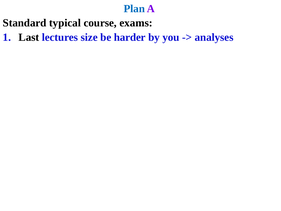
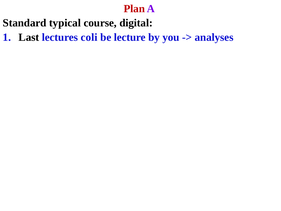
Plan colour: blue -> red
exams: exams -> digital
size: size -> coli
harder: harder -> lecture
